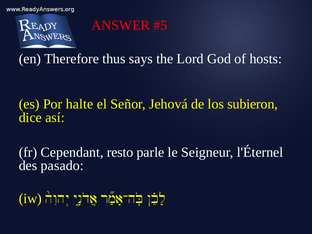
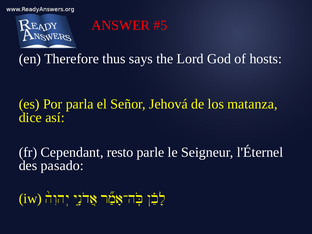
halte: halte -> parla
subieron: subieron -> matanza
